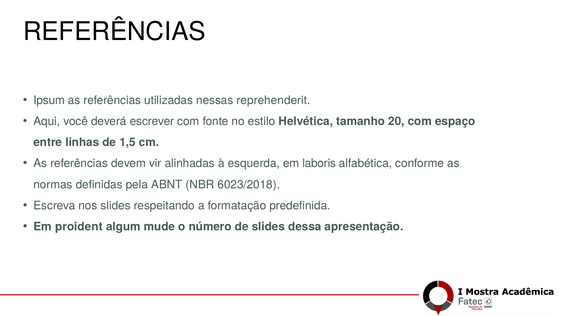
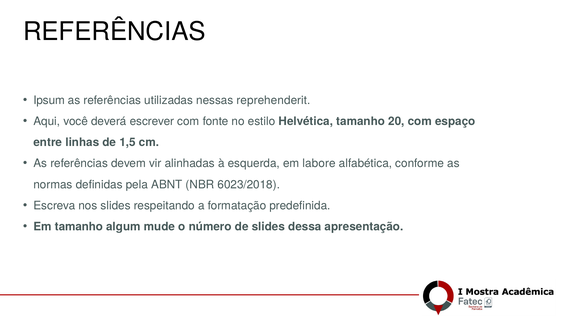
laboris: laboris -> labore
Em proident: proident -> tamanho
